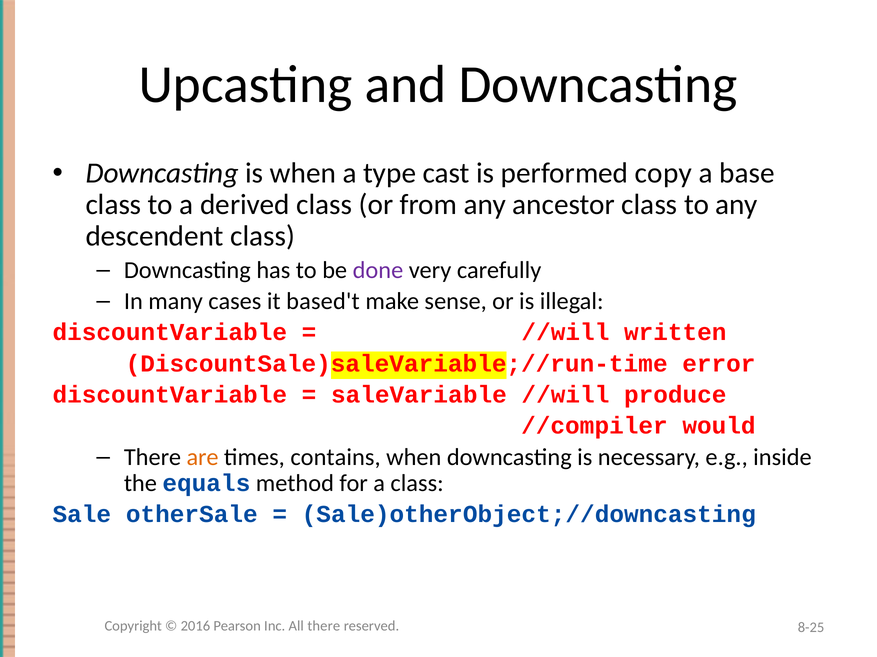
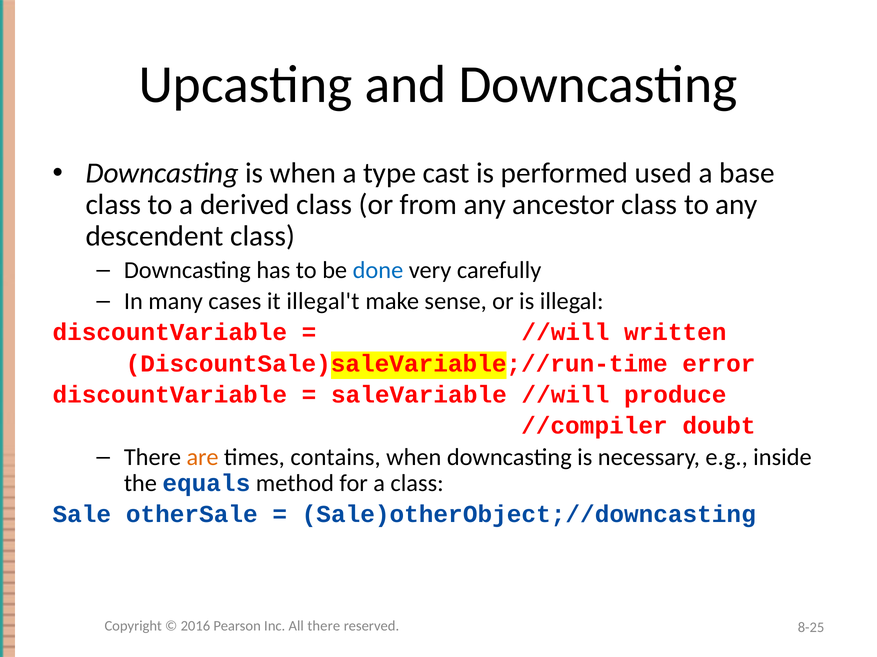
copy: copy -> used
done colour: purple -> blue
based't: based't -> illegal't
would: would -> doubt
